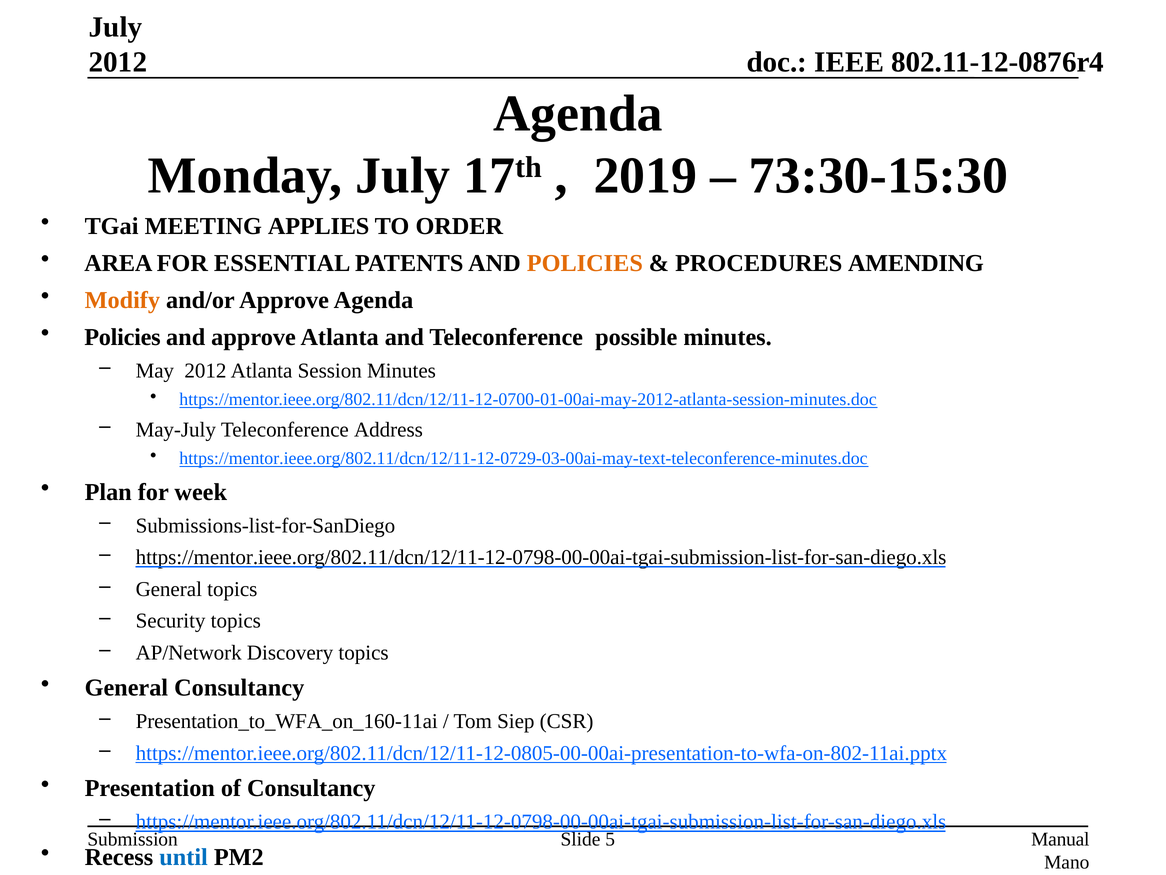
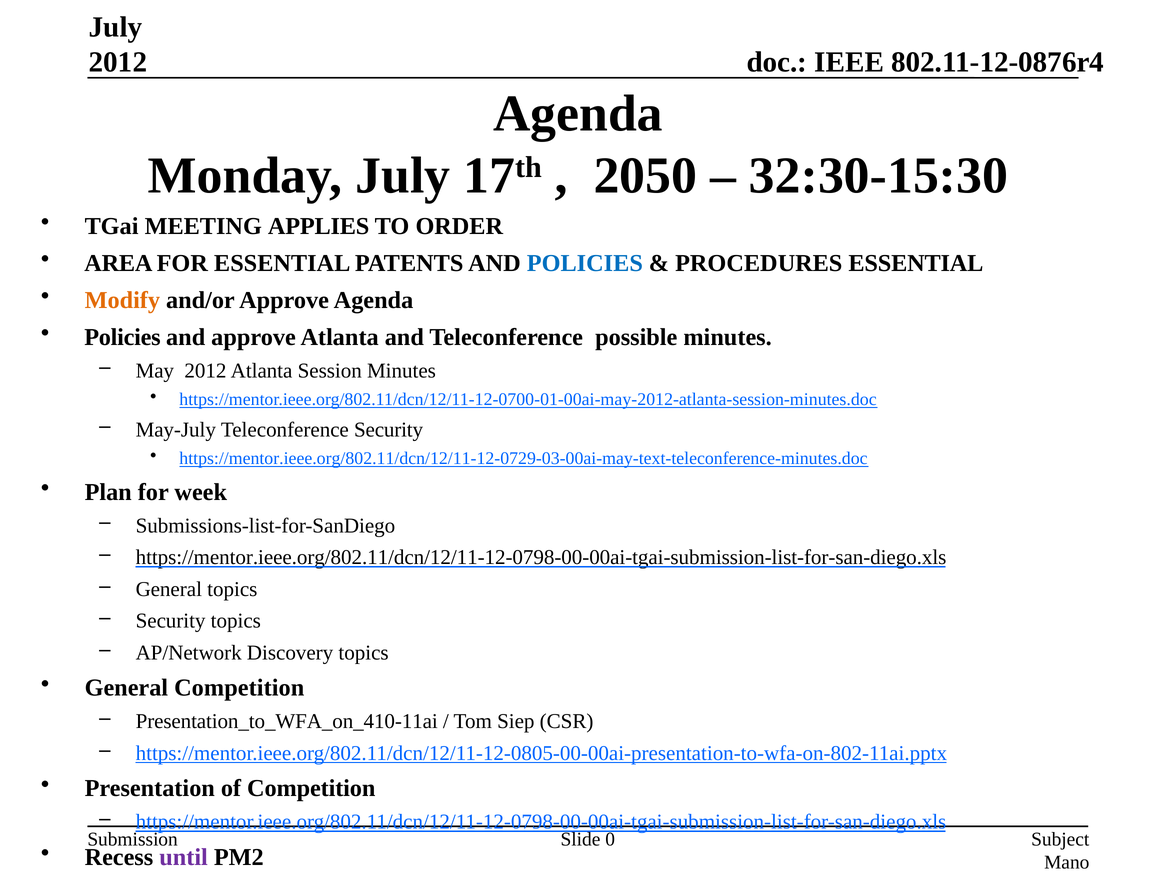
2019: 2019 -> 2050
73:30-15:30: 73:30-15:30 -> 32:30-15:30
POLICIES at (585, 263) colour: orange -> blue
PROCEDURES AMENDING: AMENDING -> ESSENTIAL
Teleconference Address: Address -> Security
General Consultancy: Consultancy -> Competition
Presentation_to_WFA_on_160-11ai: Presentation_to_WFA_on_160-11ai -> Presentation_to_WFA_on_410-11ai
of Consultancy: Consultancy -> Competition
5: 5 -> 0
Manual: Manual -> Subject
until colour: blue -> purple
